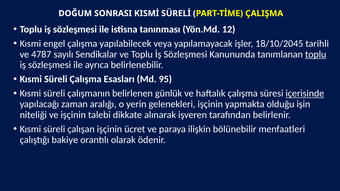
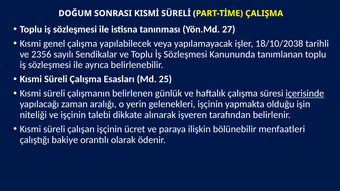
12: 12 -> 27
engel: engel -> genel
18/10/2045: 18/10/2045 -> 18/10/2038
4787: 4787 -> 2356
toplu at (316, 54) underline: present -> none
95: 95 -> 25
